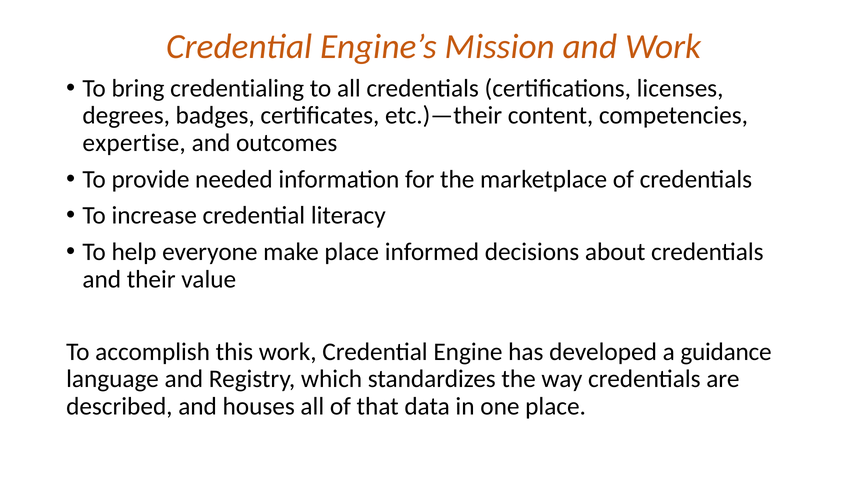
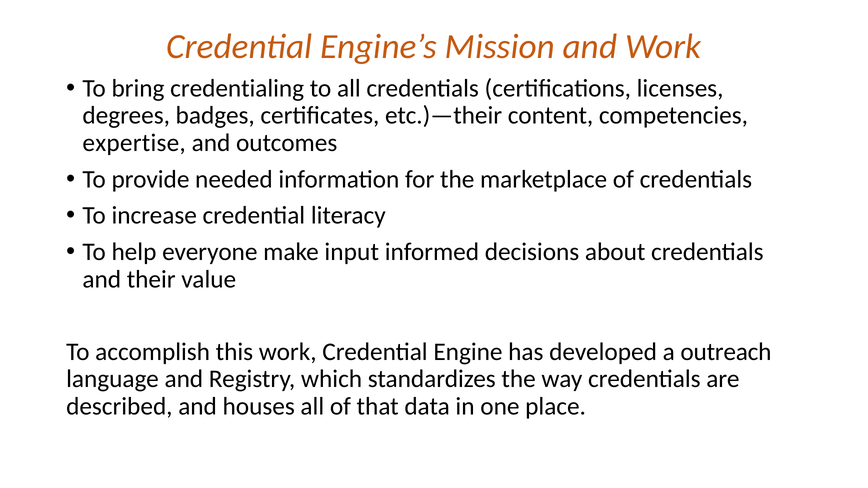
make place: place -> input
guidance: guidance -> outreach
